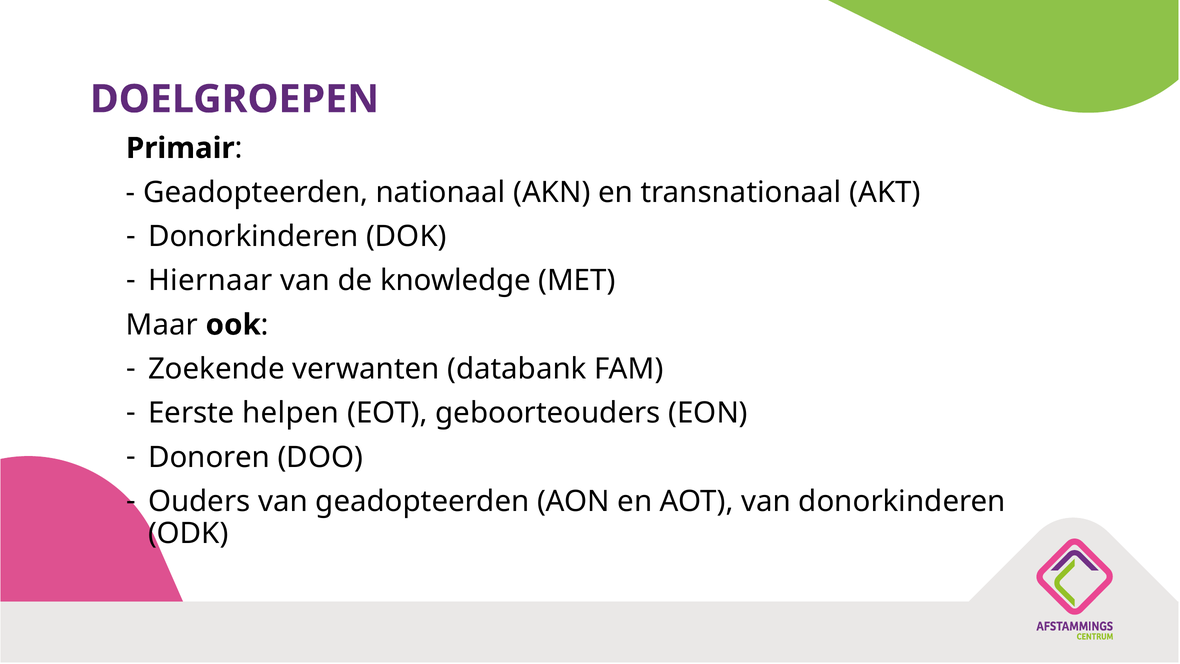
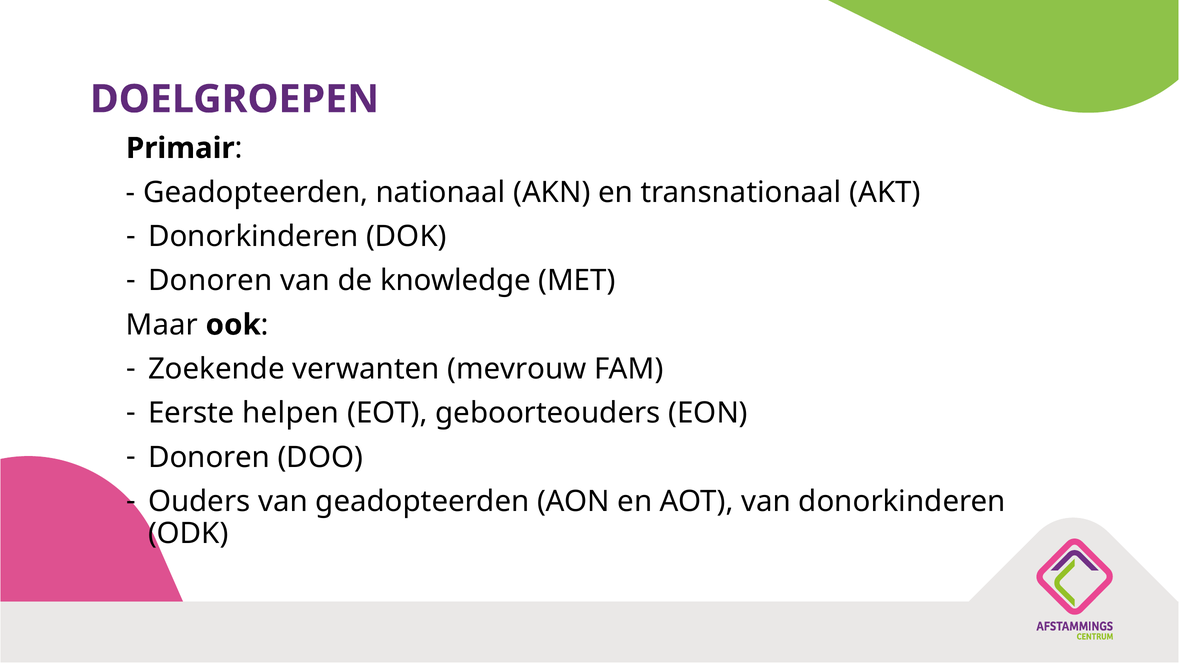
Hiernaar at (210, 281): Hiernaar -> Donoren
databank: databank -> mevrouw
